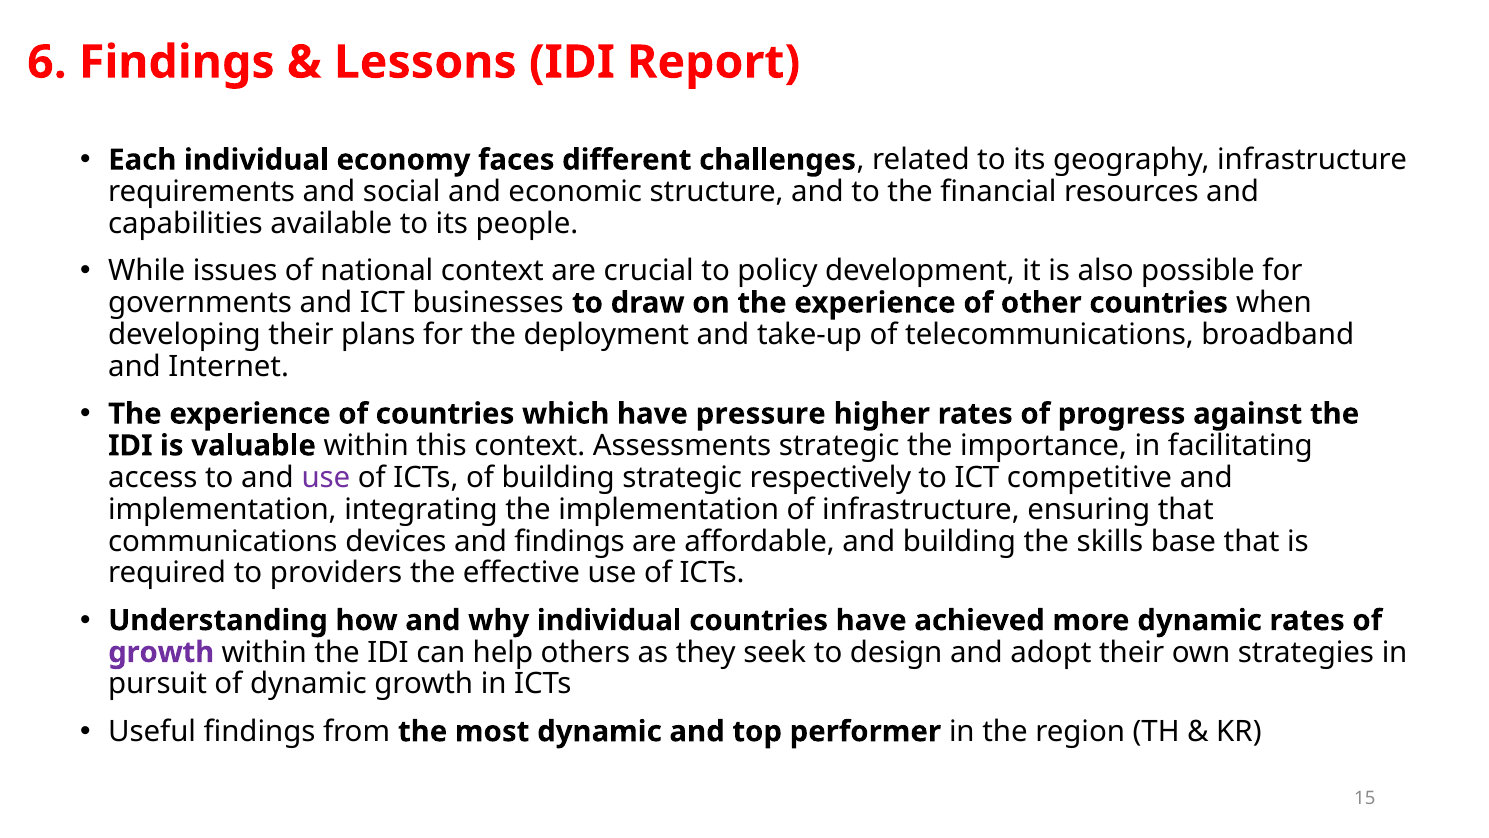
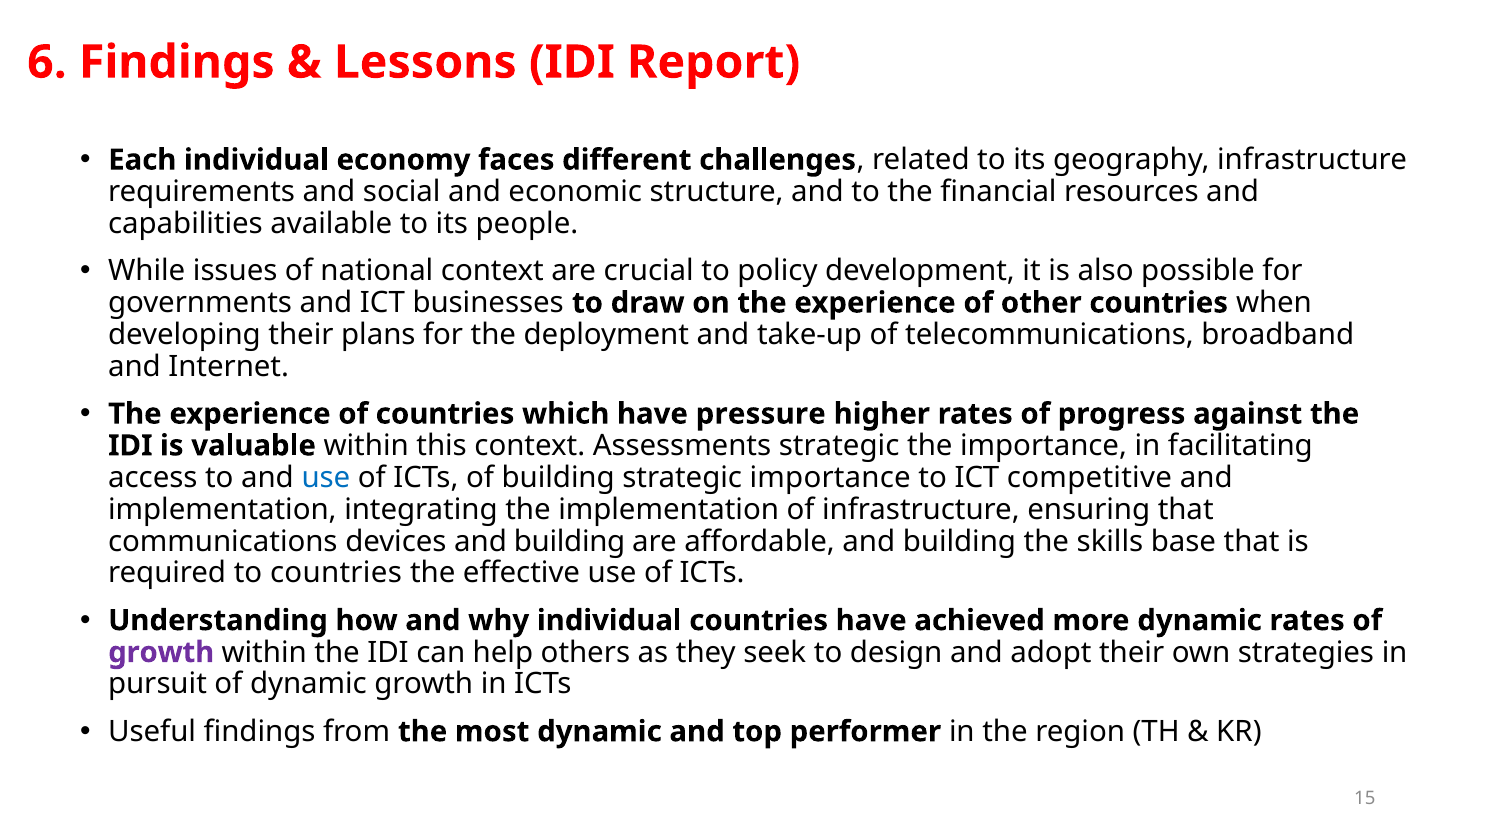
use at (326, 477) colour: purple -> blue
strategic respectively: respectively -> importance
devices and findings: findings -> building
to providers: providers -> countries
